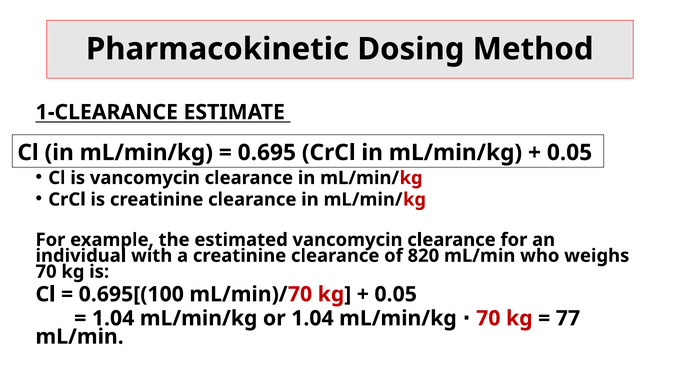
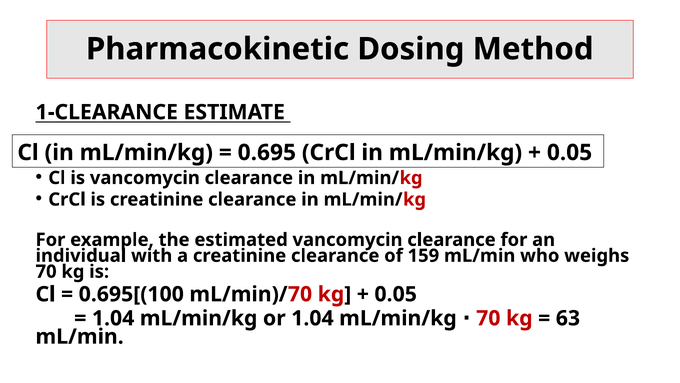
820: 820 -> 159
77: 77 -> 63
